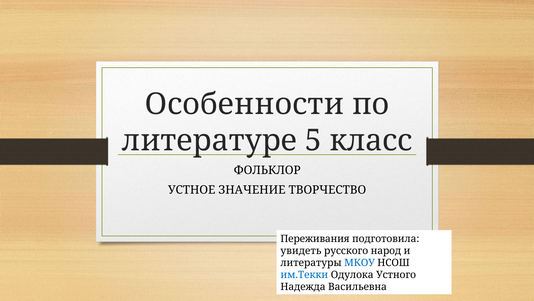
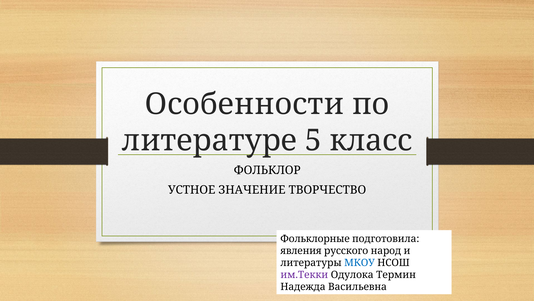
Переживания: Переживания -> Фольклорные
увидеть: увидеть -> явления
им.Текки colour: blue -> purple
Устного: Устного -> Термин
